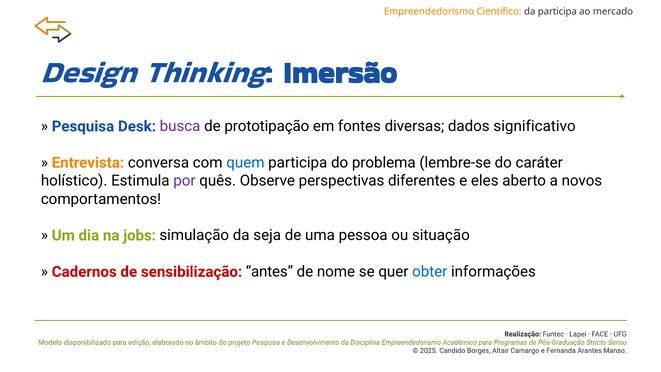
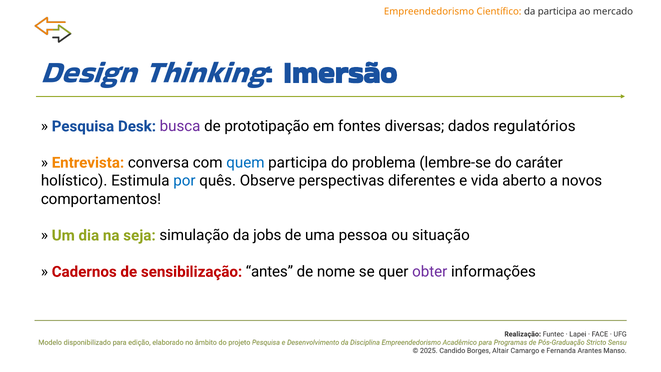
significativo: significativo -> regulatórios
por colour: purple -> blue
eles: eles -> vida
jobs: jobs -> seja
seja: seja -> jobs
obter colour: blue -> purple
